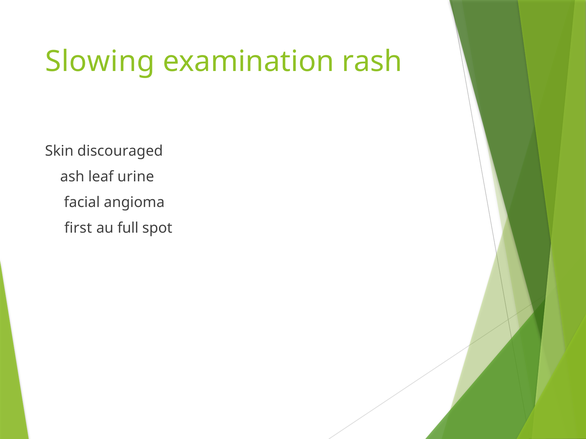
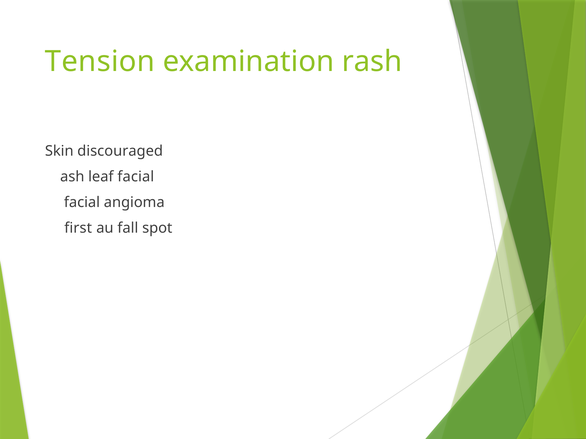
Slowing: Slowing -> Tension
leaf urine: urine -> facial
full: full -> fall
